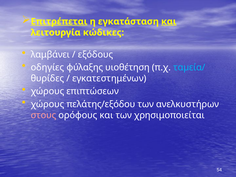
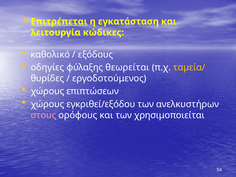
και at (169, 21) underline: present -> none
λαμβάνει: λαμβάνει -> καθολικό
υιοθέτηση: υιοθέτηση -> θεωρείται
ταµεία/ colour: light blue -> yellow
εγκατεστημένων: εγκατεστημένων -> εργοδοτούμενος
πελάτης/εξόδου: πελάτης/εξόδου -> εγκριθεί/εξόδου
